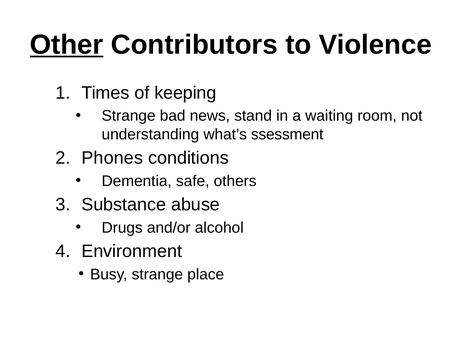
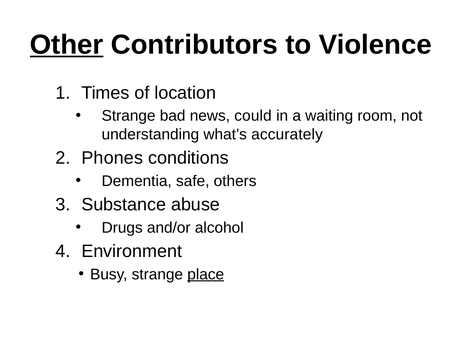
keeping: keeping -> location
stand: stand -> could
ssessment: ssessment -> accurately
place underline: none -> present
